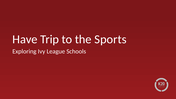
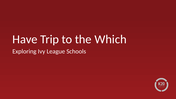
Sports: Sports -> Which
